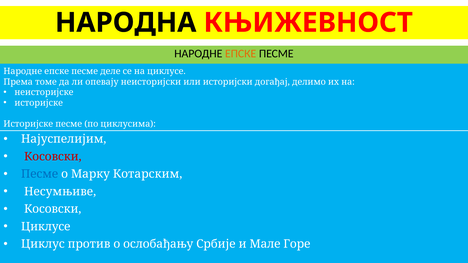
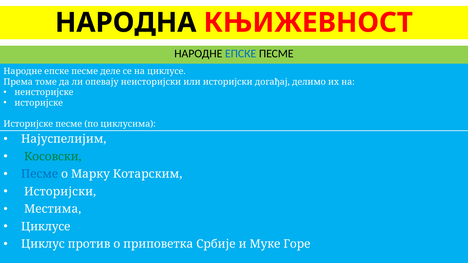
ЕПСКЕ at (241, 54) colour: orange -> blue
Косовски at (53, 157) colour: red -> green
Несумњиве at (60, 192): Несумњиве -> Историјски
Косовски at (53, 209): Косовски -> Местима
ослобађању: ослобађању -> приповетка
Мале: Мале -> Муке
